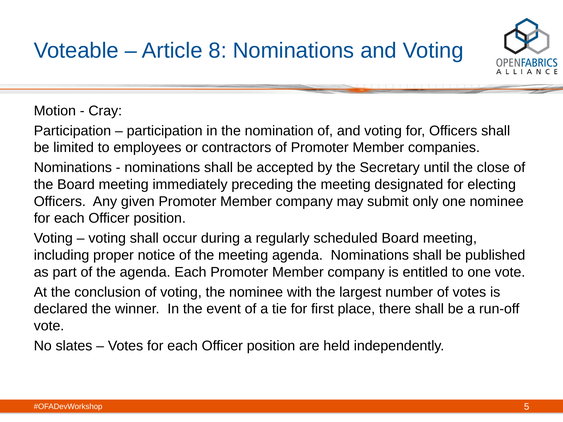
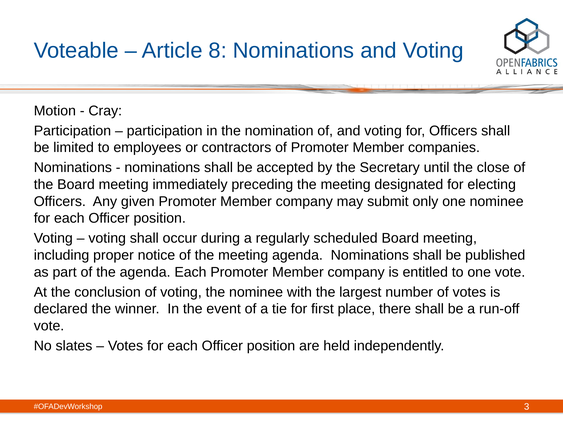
5: 5 -> 3
